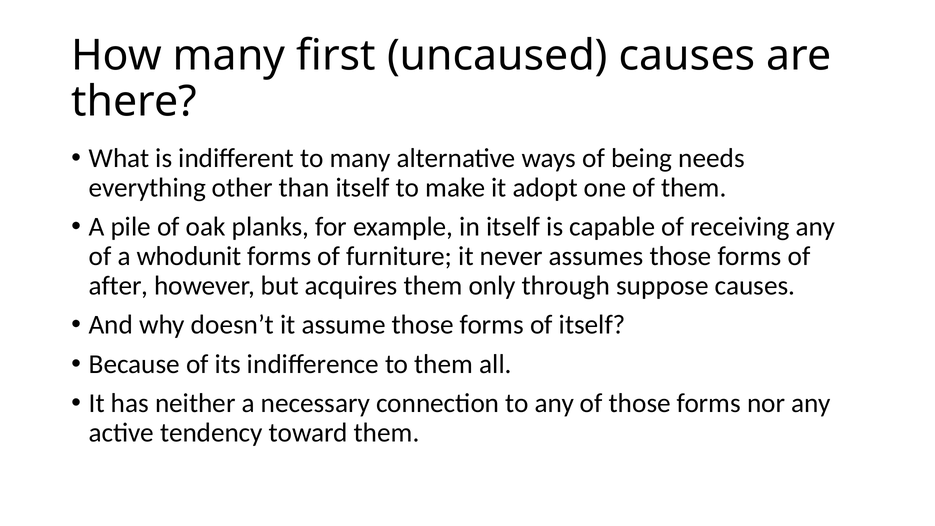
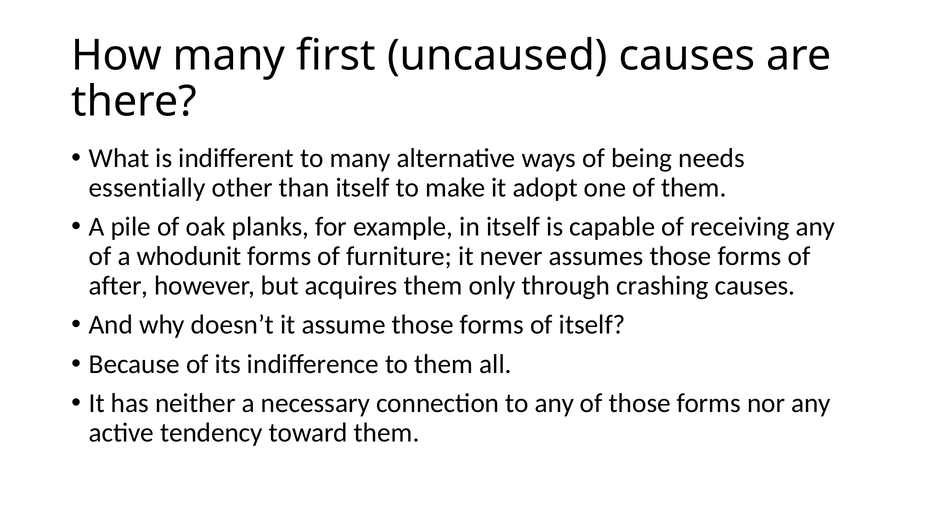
everything: everything -> essentially
suppose: suppose -> crashing
